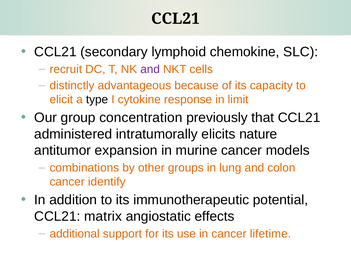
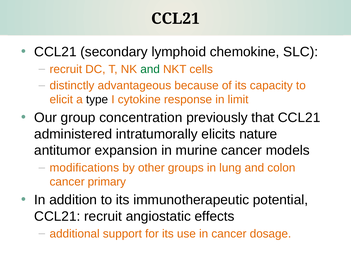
and at (150, 69) colour: purple -> green
combinations: combinations -> modifications
identify: identify -> primary
CCL21 matrix: matrix -> recruit
lifetime: lifetime -> dosage
